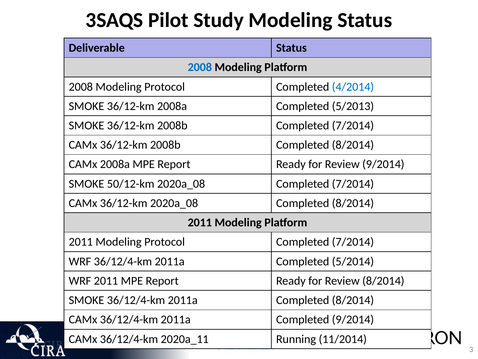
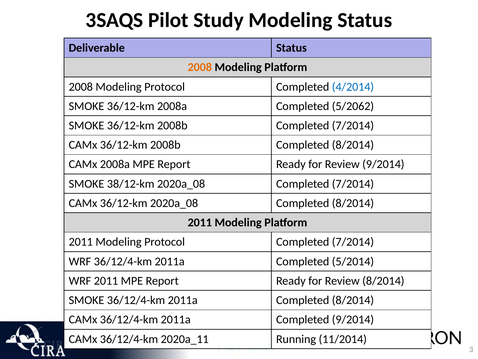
2008 at (200, 67) colour: blue -> orange
5/2013: 5/2013 -> 5/2062
50/12-km: 50/12-km -> 38/12-km
